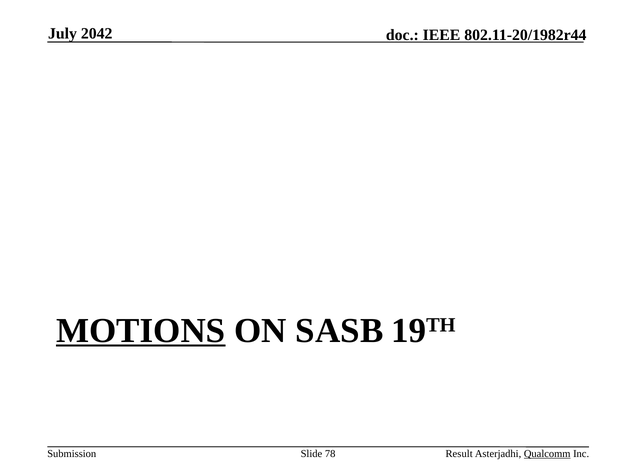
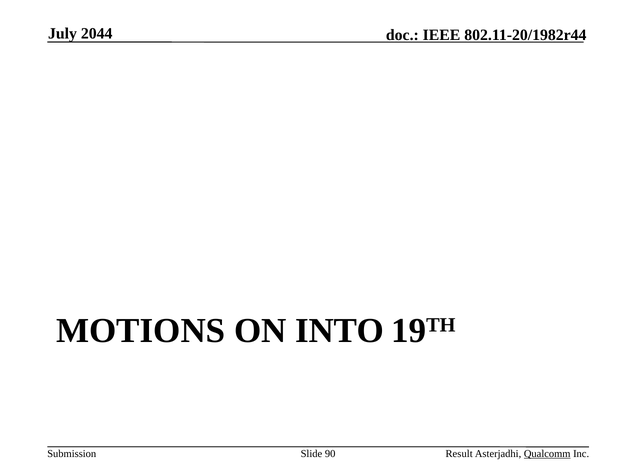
2042: 2042 -> 2044
MOTIONS underline: present -> none
SASB: SASB -> INTO
78: 78 -> 90
